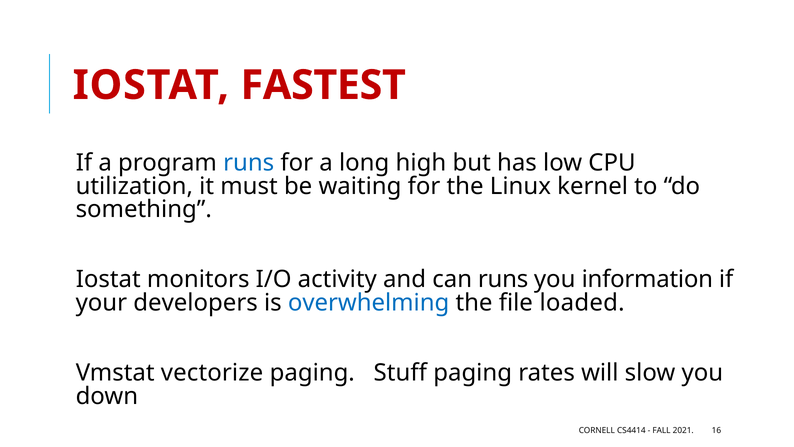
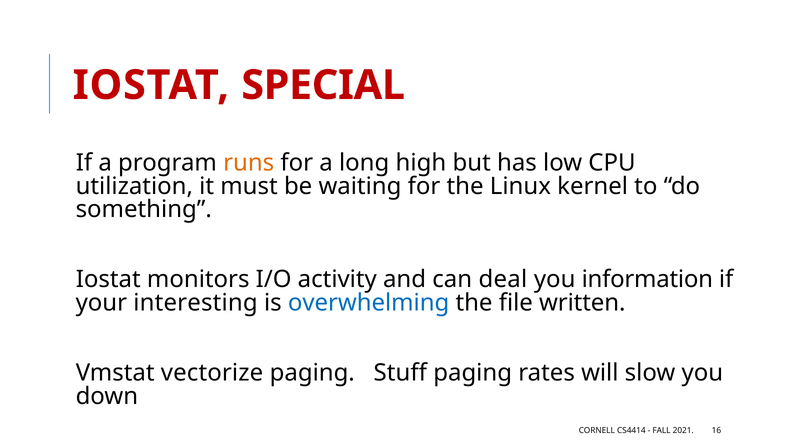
FASTEST: FASTEST -> SPECIAL
runs at (249, 163) colour: blue -> orange
can runs: runs -> deal
developers: developers -> interesting
loaded: loaded -> written
